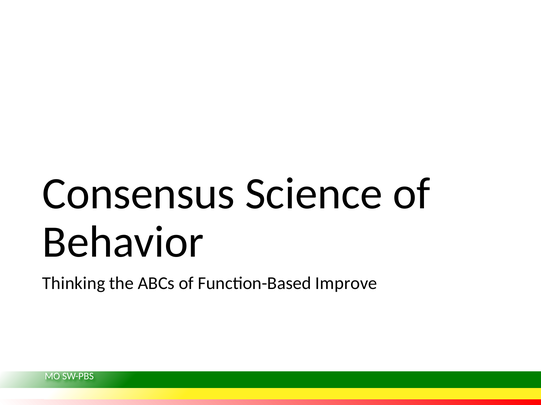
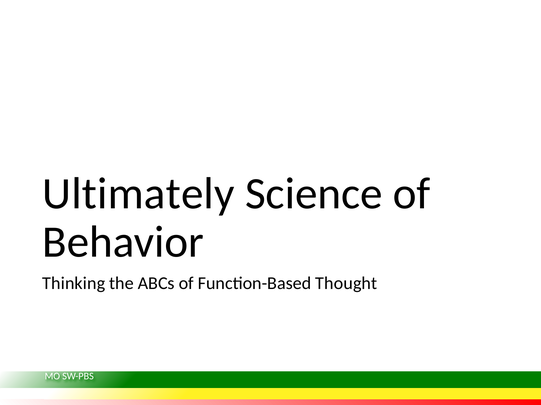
Consensus: Consensus -> Ultimately
Improve: Improve -> Thought
